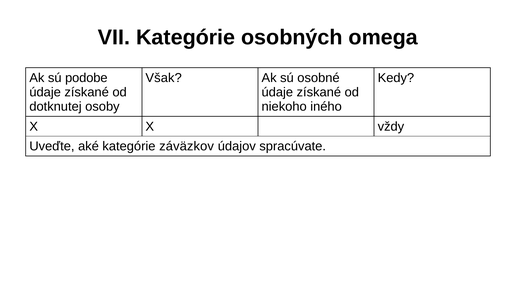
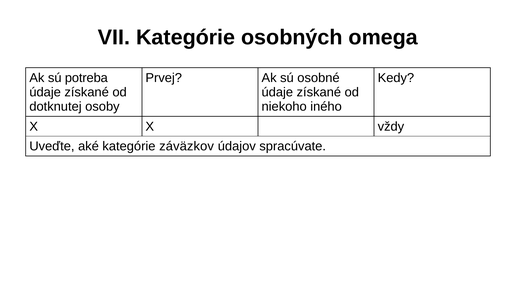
podobe: podobe -> potreba
Však: Však -> Prvej
